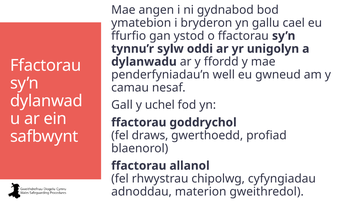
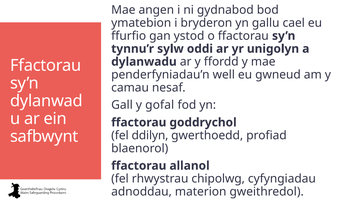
uchel: uchel -> gofal
draws: draws -> ddilyn
